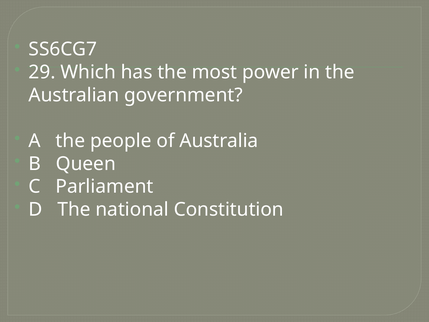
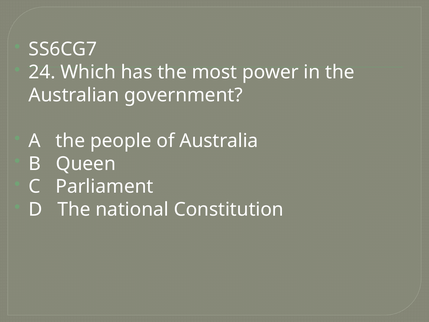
29: 29 -> 24
